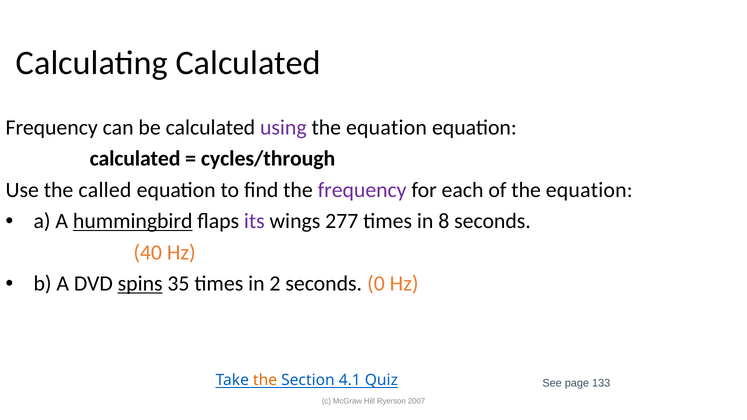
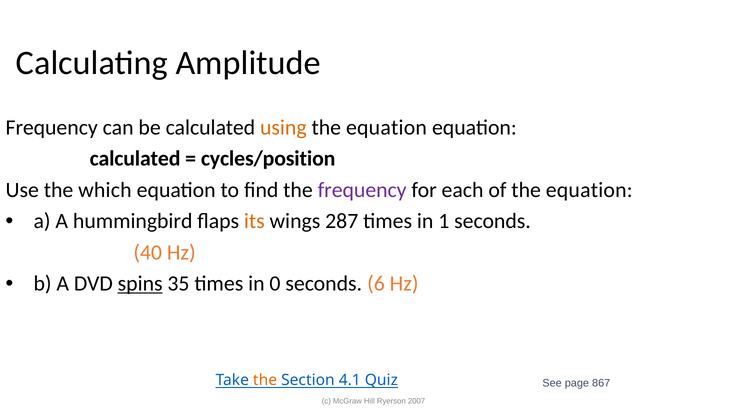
Calculating Calculated: Calculated -> Amplitude
using colour: purple -> orange
cycles/through: cycles/through -> cycles/position
called: called -> which
hummingbird underline: present -> none
its colour: purple -> orange
277: 277 -> 287
8: 8 -> 1
2: 2 -> 0
0: 0 -> 6
133: 133 -> 867
